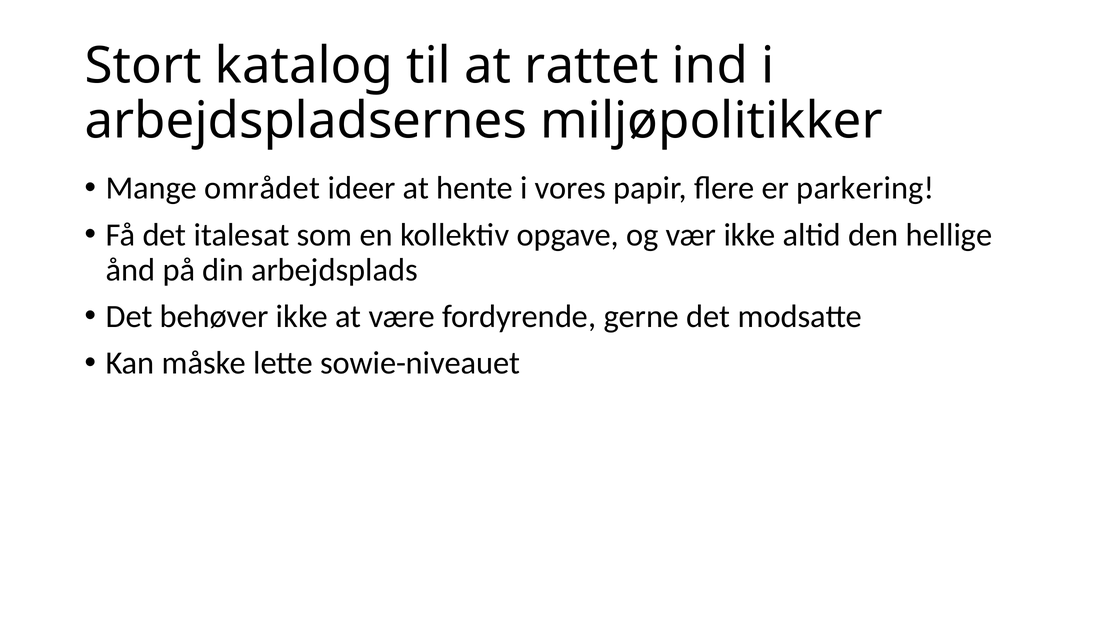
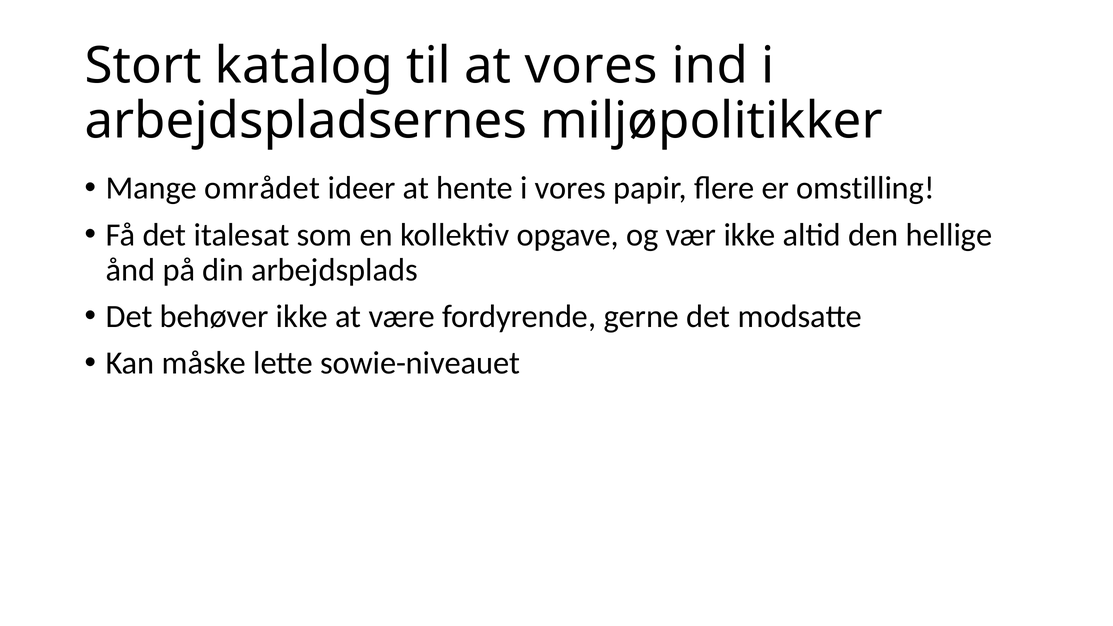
at rattet: rattet -> vores
parkering: parkering -> omstilling
